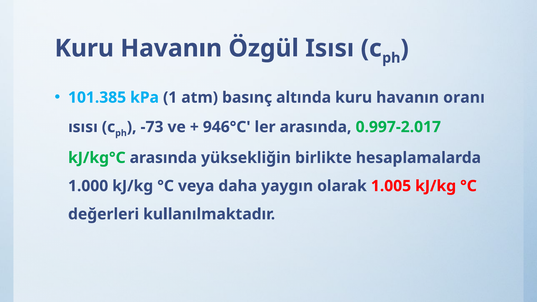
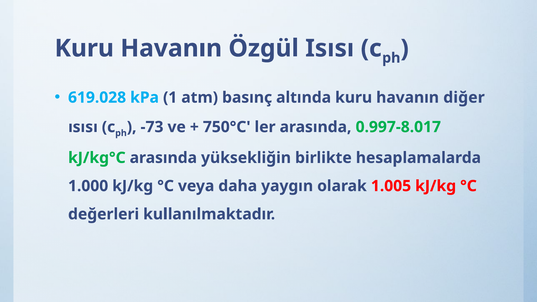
101.385: 101.385 -> 619.028
oranı: oranı -> diğer
946°C: 946°C -> 750°C
0.997-2.017: 0.997-2.017 -> 0.997-8.017
